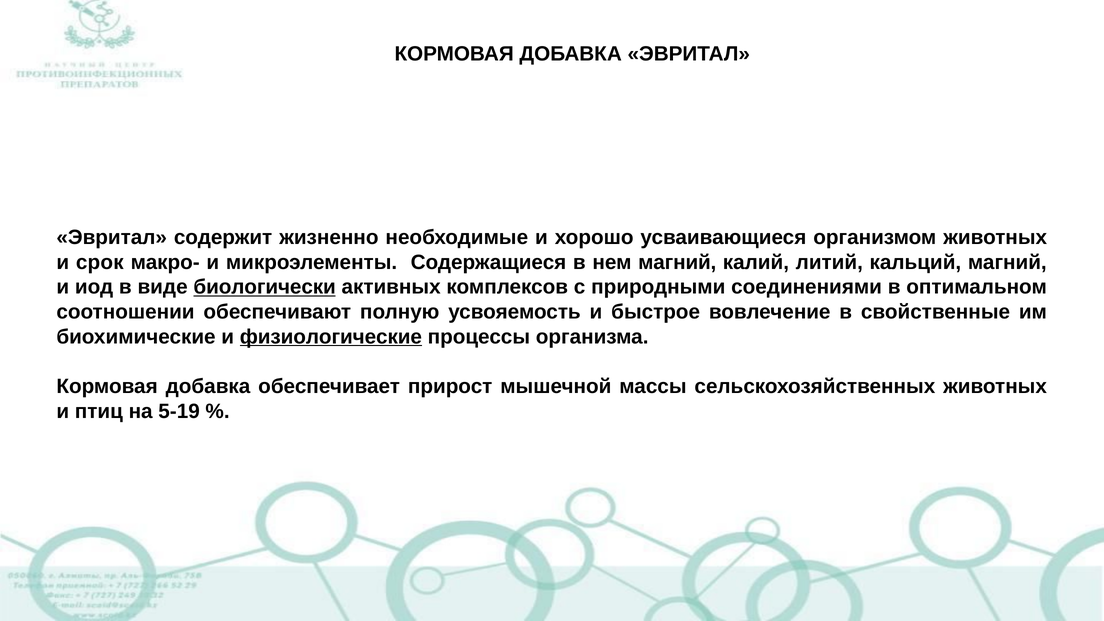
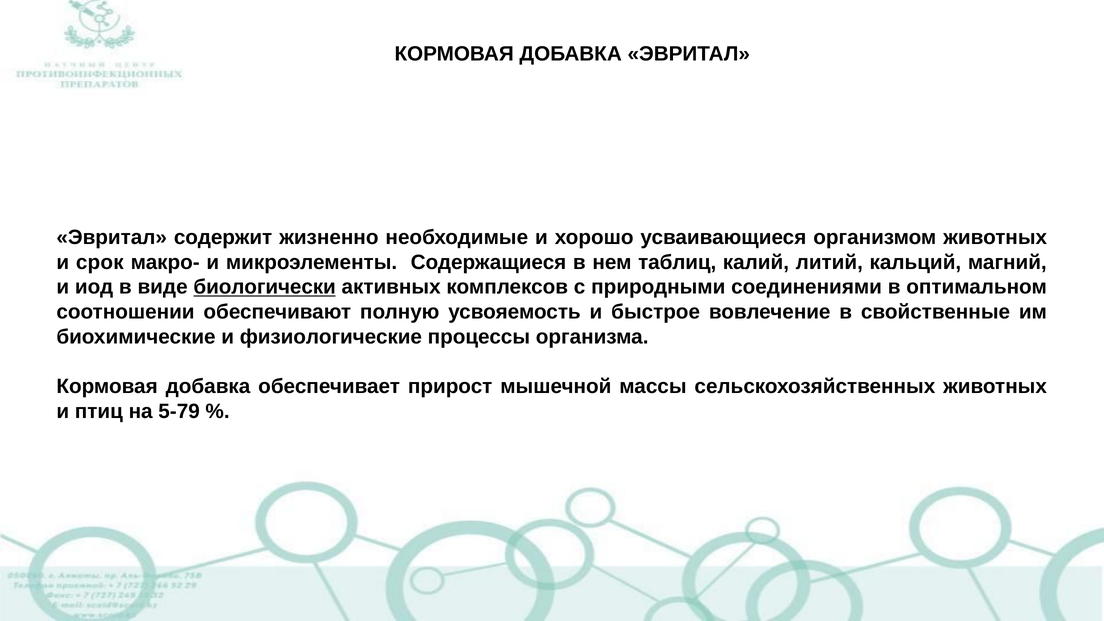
нем магний: магний -> таблиц
физиологические underline: present -> none
5-19: 5-19 -> 5-79
